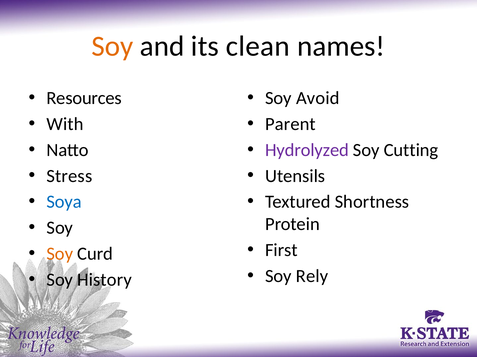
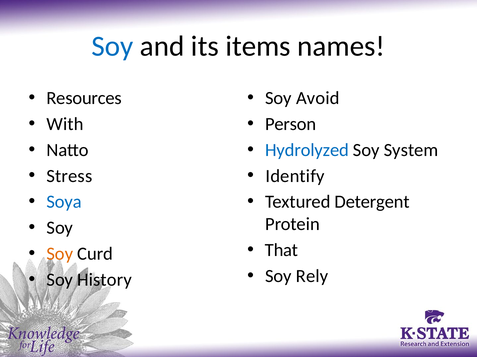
Soy at (112, 46) colour: orange -> blue
clean: clean -> items
Parent: Parent -> Person
Hydrolyzed colour: purple -> blue
Cutting: Cutting -> System
Utensils: Utensils -> Identify
Shortness: Shortness -> Detergent
First: First -> That
